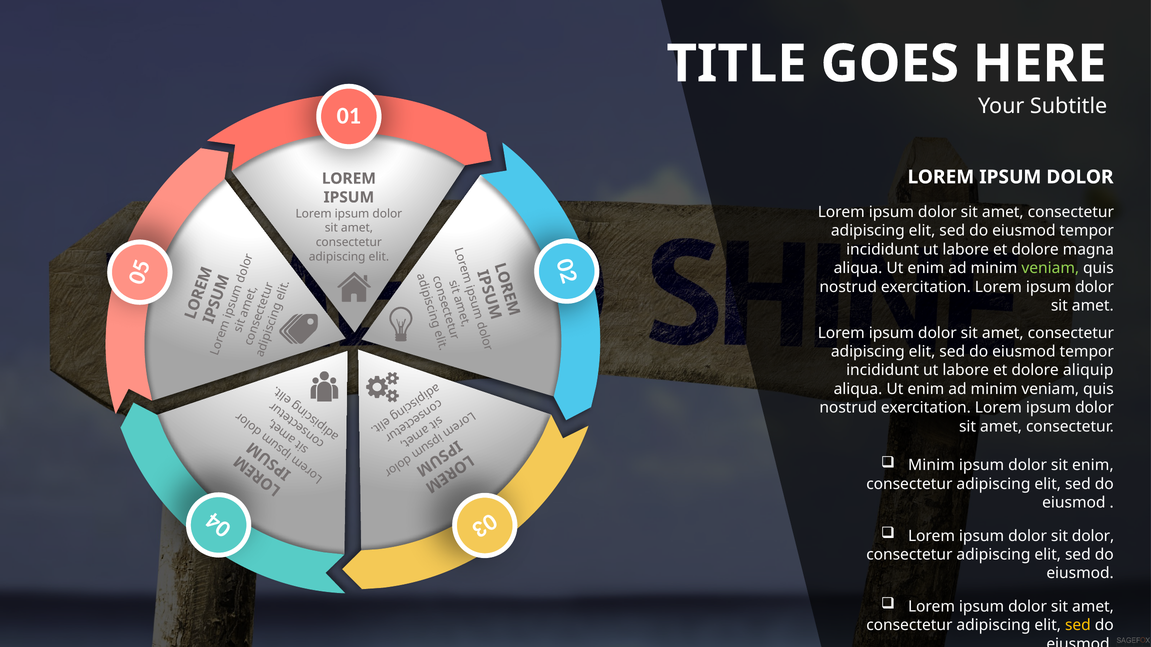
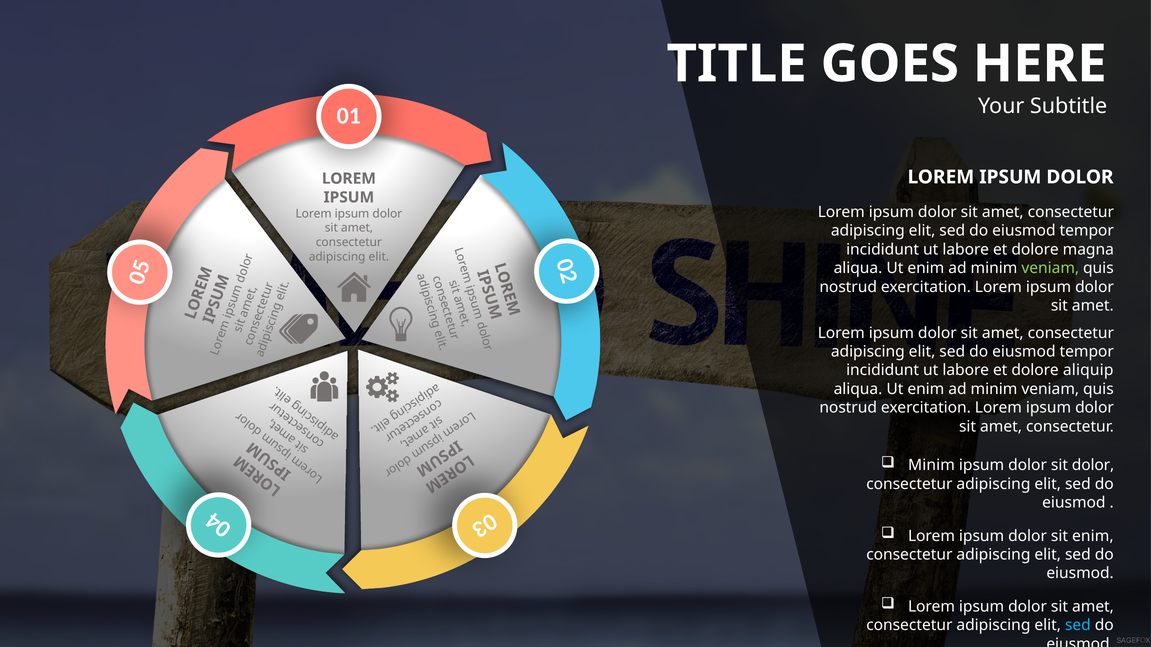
sit enim: enim -> dolor
sit dolor: dolor -> enim
sed at (1078, 626) colour: yellow -> light blue
